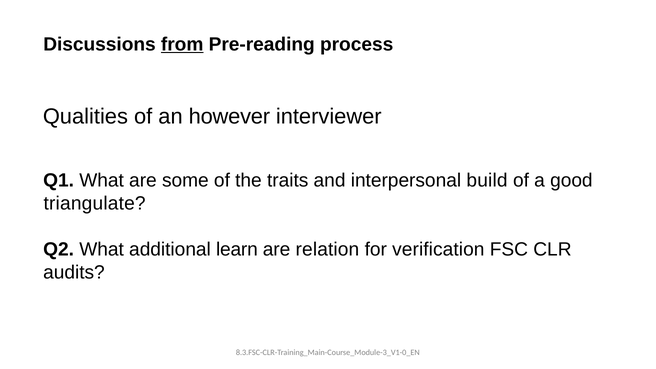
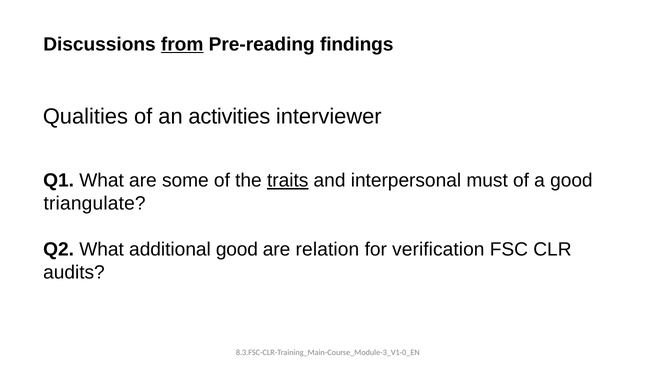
process: process -> findings
however: however -> activities
traits underline: none -> present
build: build -> must
additional learn: learn -> good
